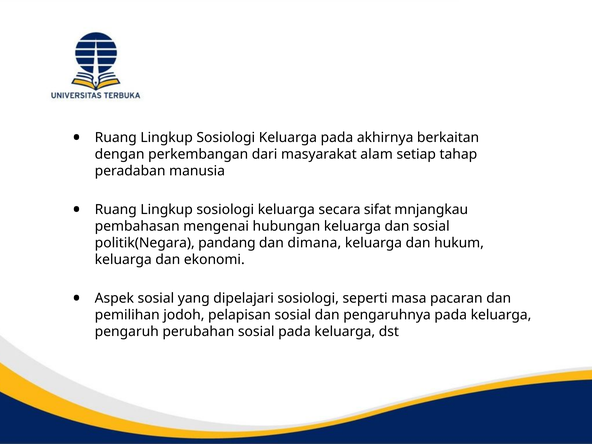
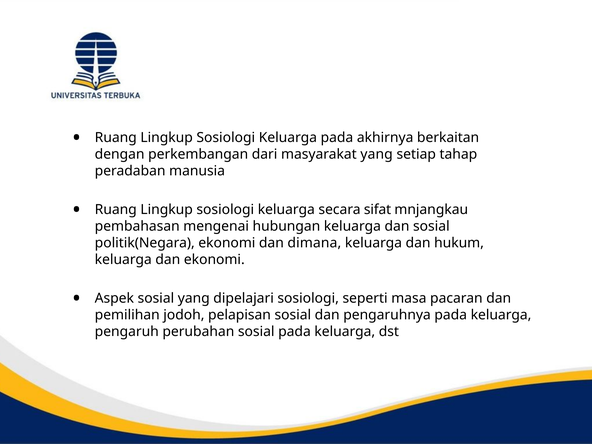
masyarakat alam: alam -> yang
politik(Negara pandang: pandang -> ekonomi
